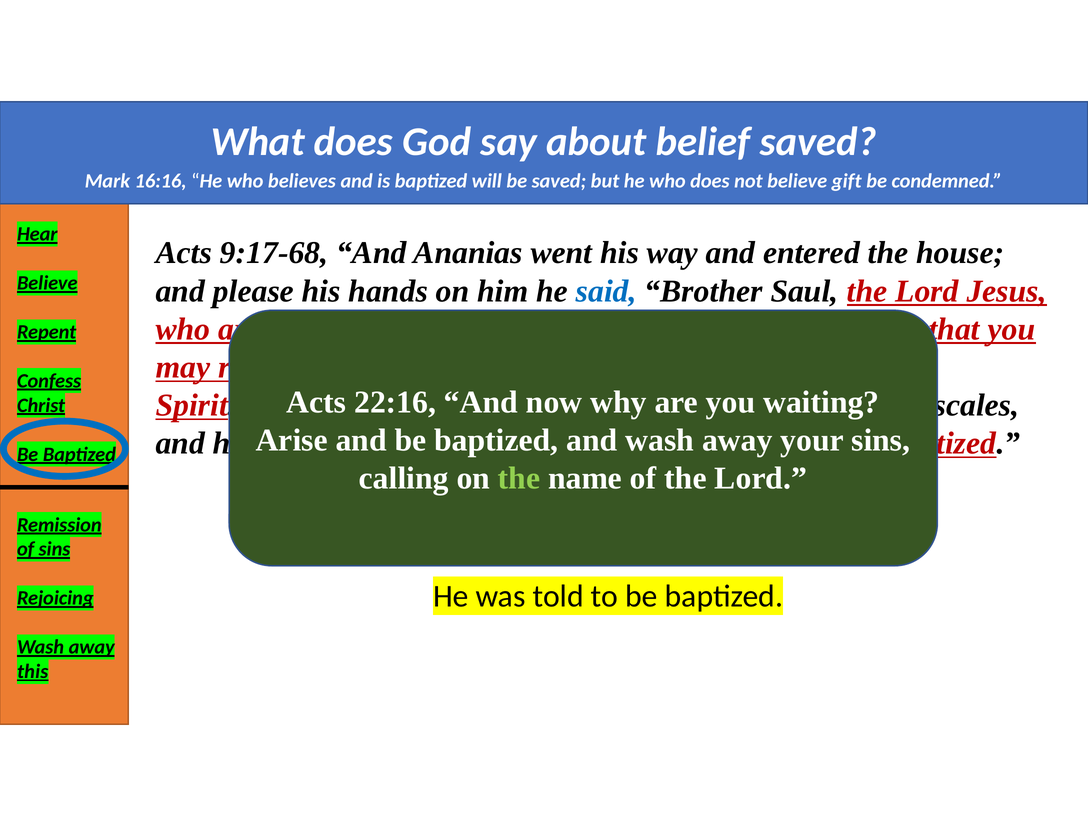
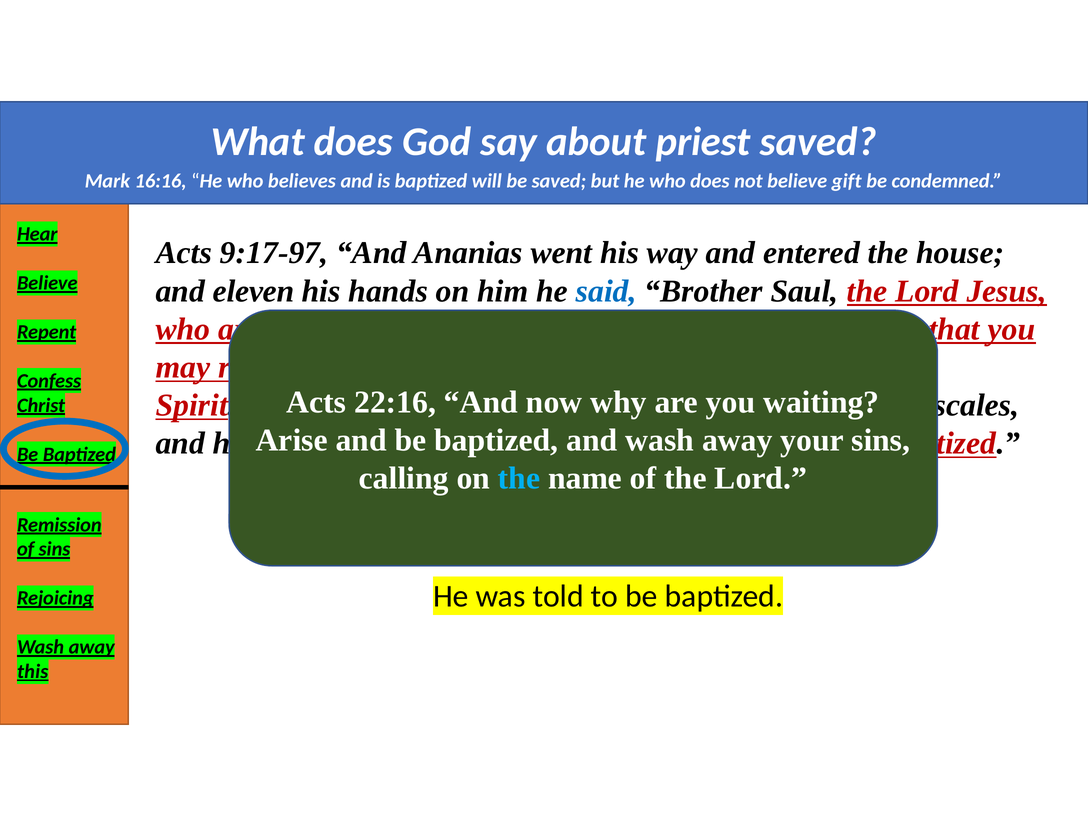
belief: belief -> priest
9:17-68: 9:17-68 -> 9:17-97
please: please -> eleven
the at (519, 478) colour: light green -> light blue
